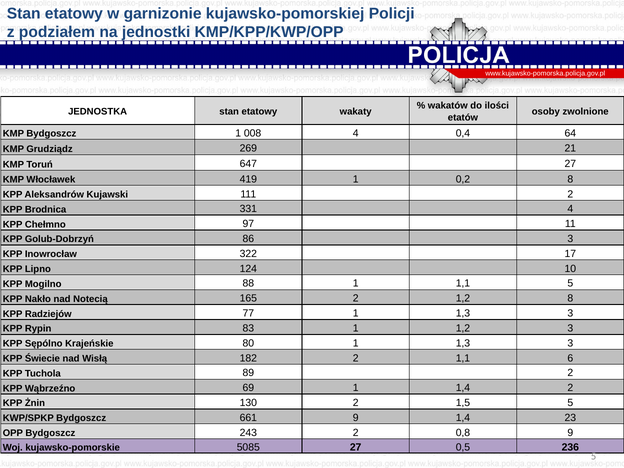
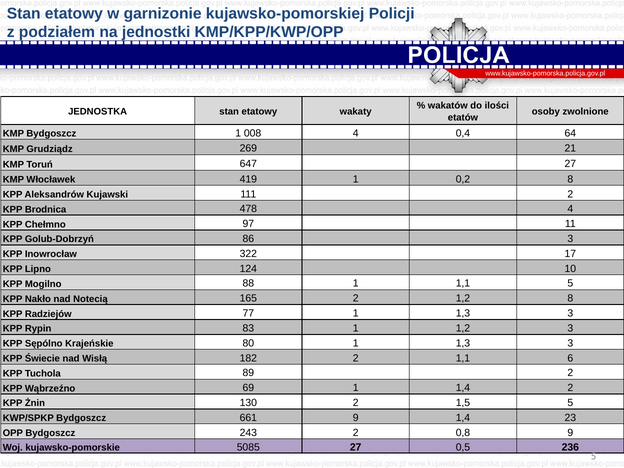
331: 331 -> 478
